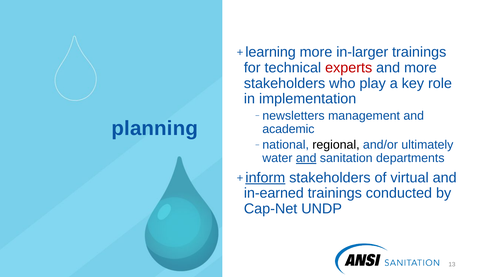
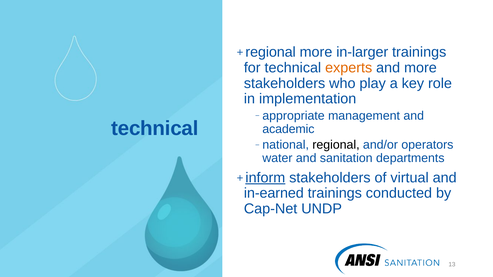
learning at (271, 52): learning -> regional
experts colour: red -> orange
newsletters: newsletters -> appropriate
planning at (155, 128): planning -> technical
ultimately: ultimately -> operators
and at (306, 158) underline: present -> none
